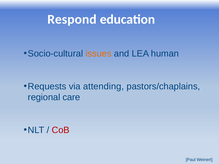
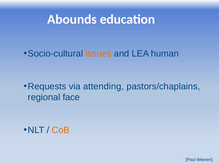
Respond: Respond -> Abounds
care: care -> face
CoB colour: red -> orange
